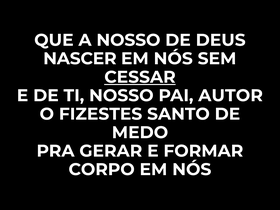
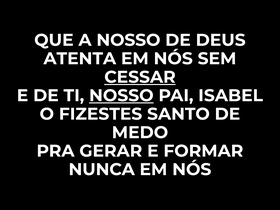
NASCER: NASCER -> ATENTA
NOSSO at (121, 96) underline: none -> present
AUTOR: AUTOR -> ISABEL
CORPO: CORPO -> NUNCA
